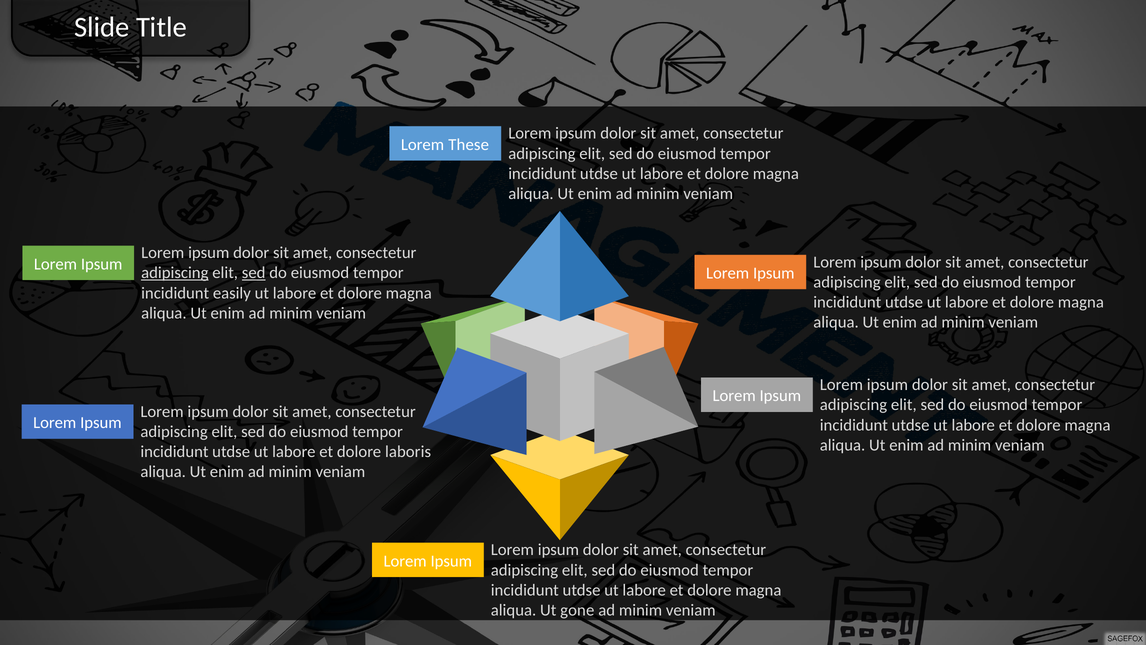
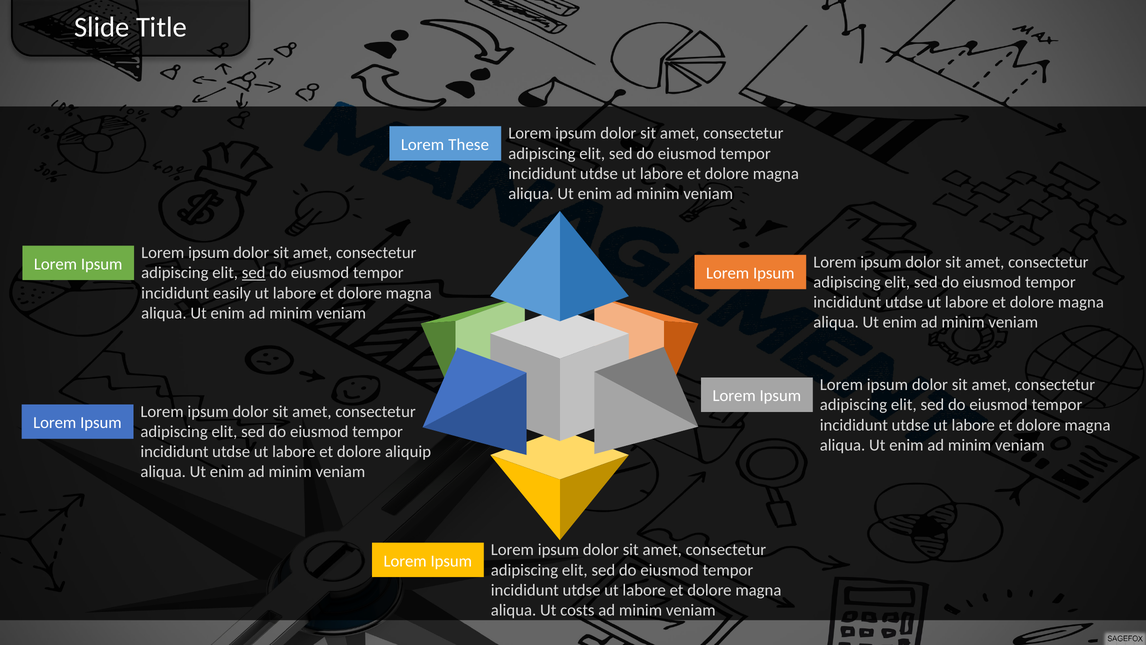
adipiscing at (175, 273) underline: present -> none
laboris: laboris -> aliquip
gone: gone -> costs
